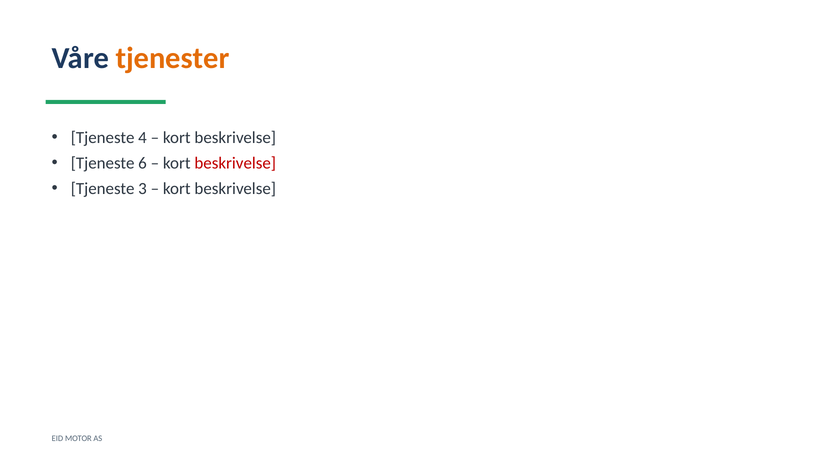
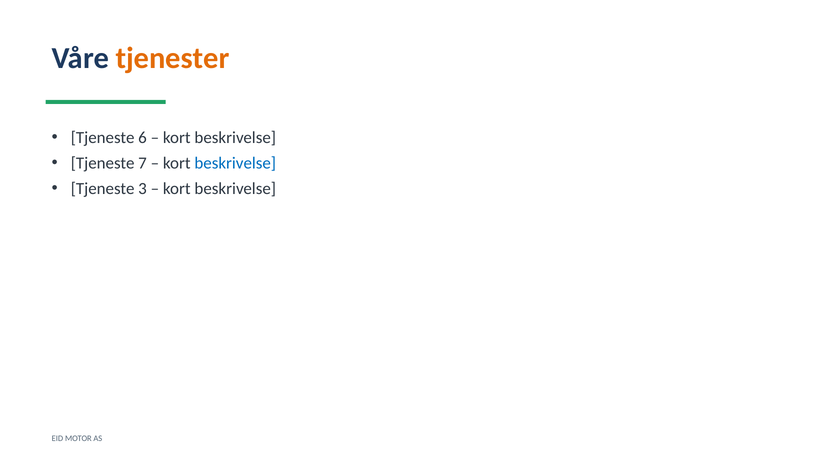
4: 4 -> 6
6: 6 -> 7
beskrivelse at (235, 163) colour: red -> blue
